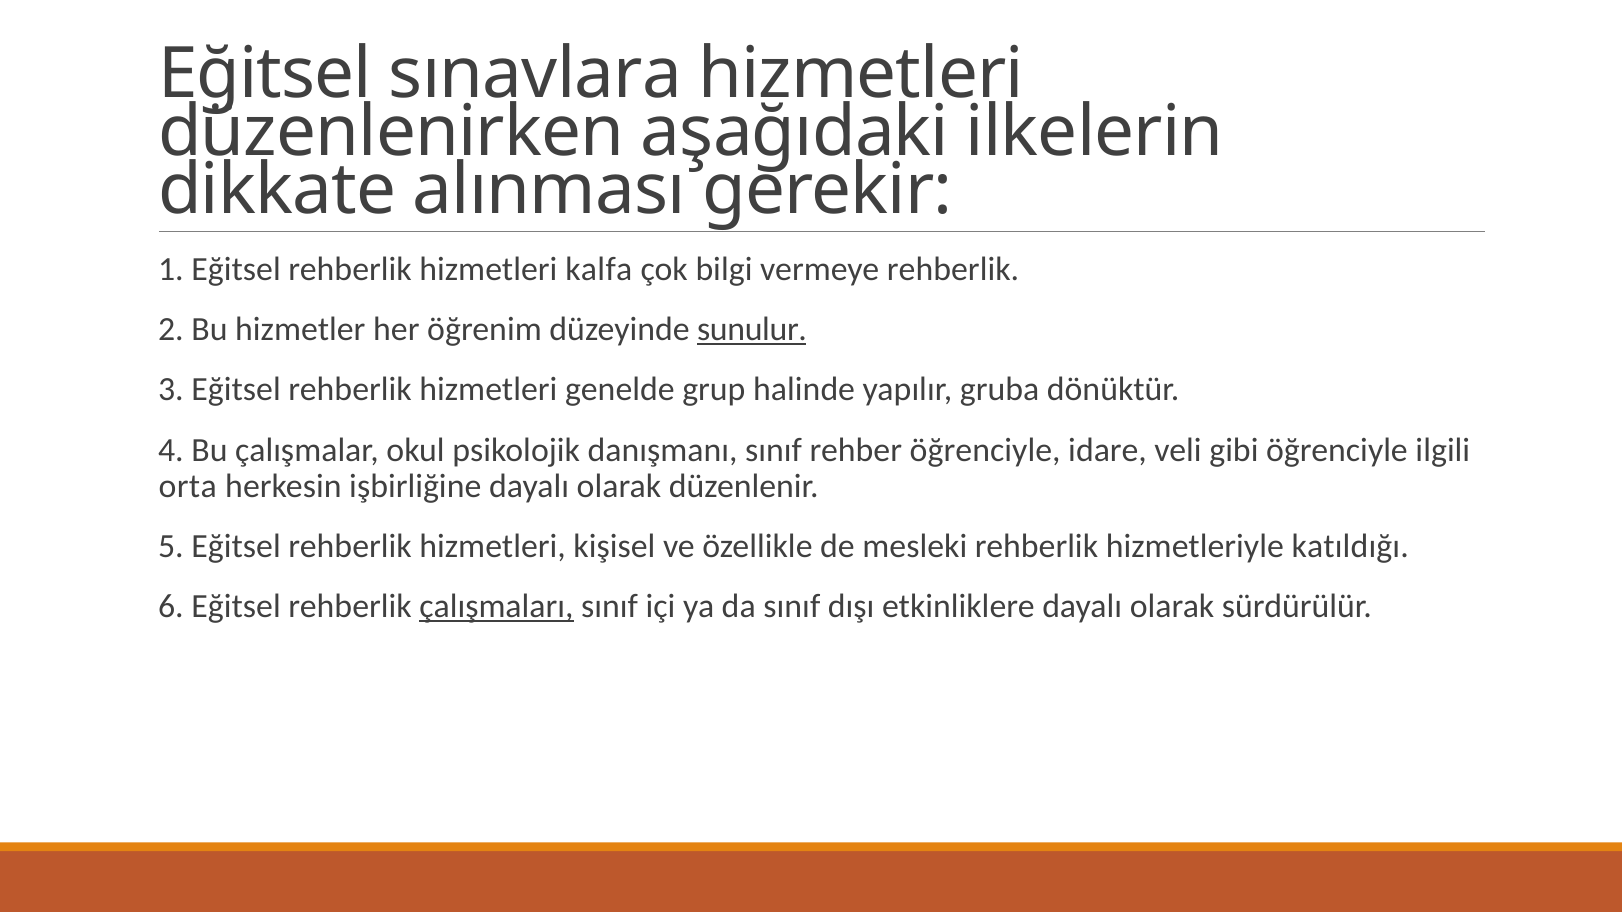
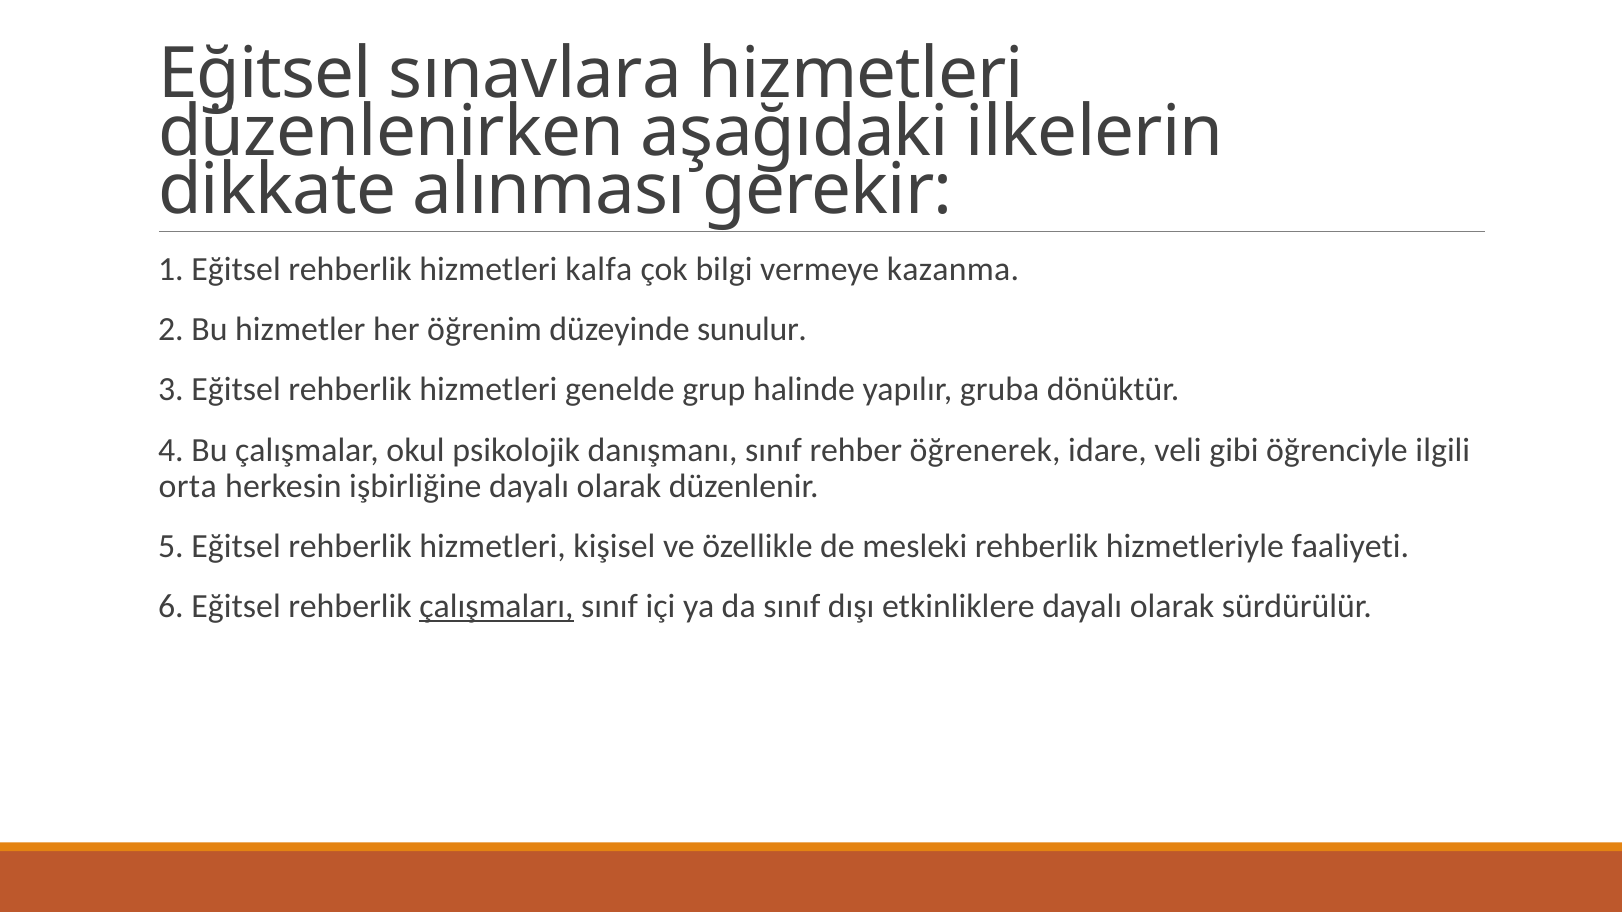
vermeye rehberlik: rehberlik -> kazanma
sunulur underline: present -> none
rehber öğrenciyle: öğrenciyle -> öğrenerek
katıldığı: katıldığı -> faaliyeti
